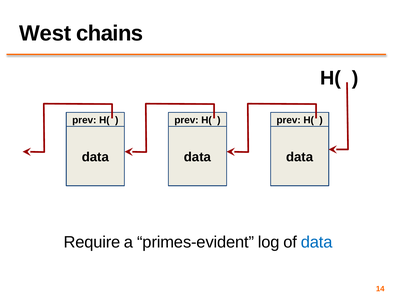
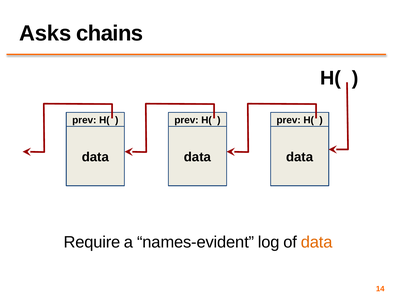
West: West -> Asks
primes-evident: primes-evident -> names-evident
data at (317, 242) colour: blue -> orange
